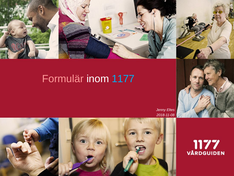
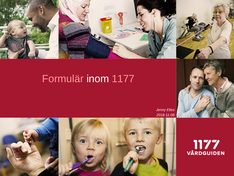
1177 colour: light blue -> pink
